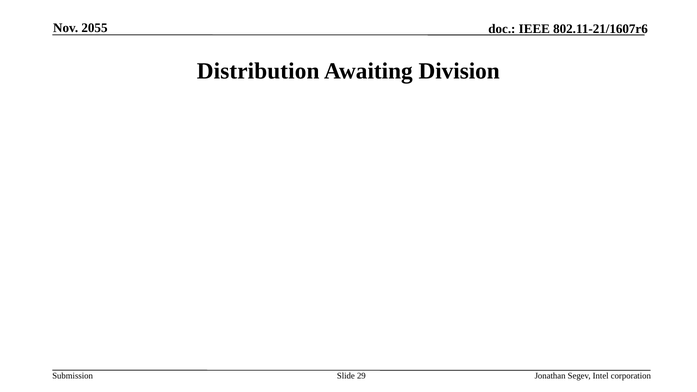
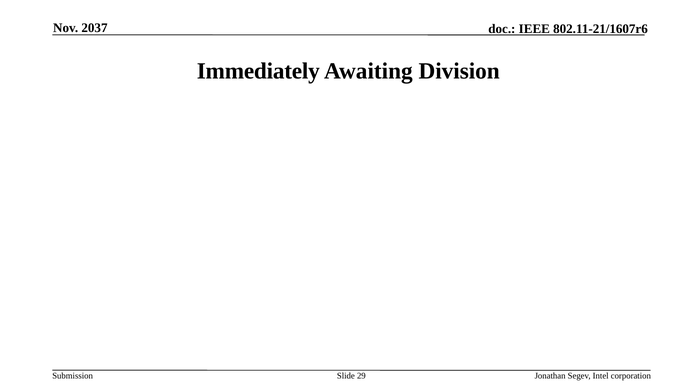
2055: 2055 -> 2037
Distribution: Distribution -> Immediately
